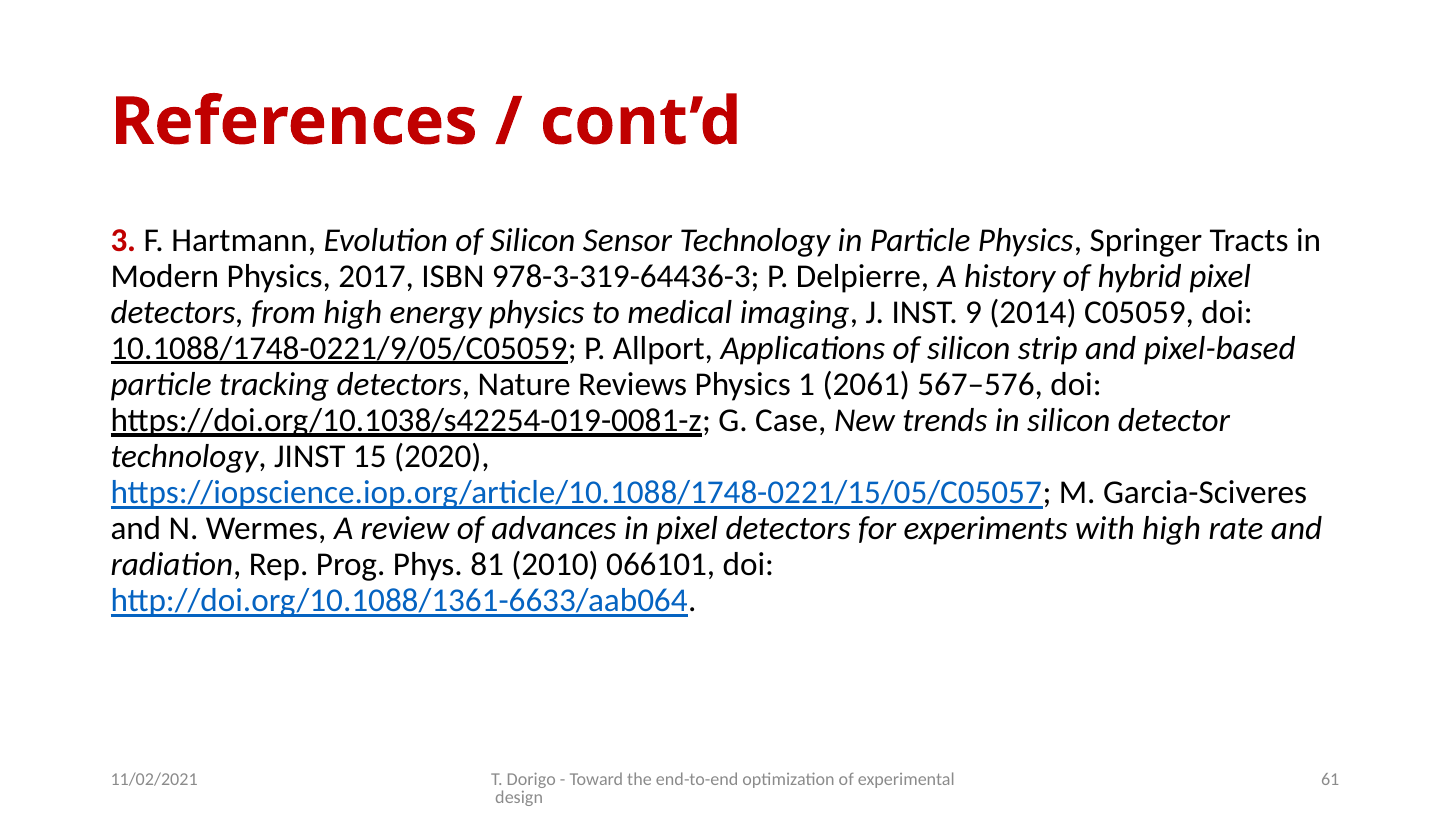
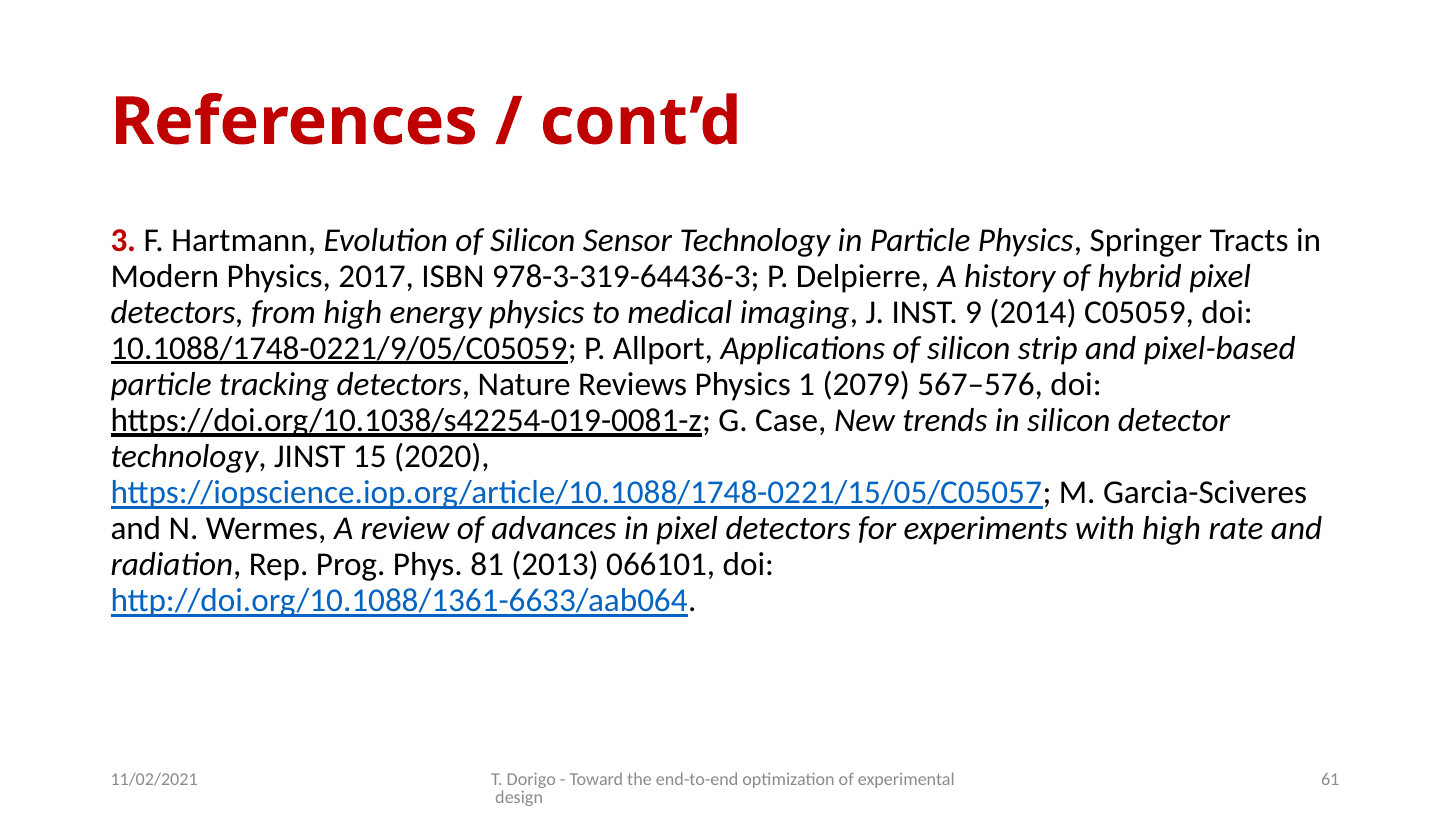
2061: 2061 -> 2079
2010: 2010 -> 2013
